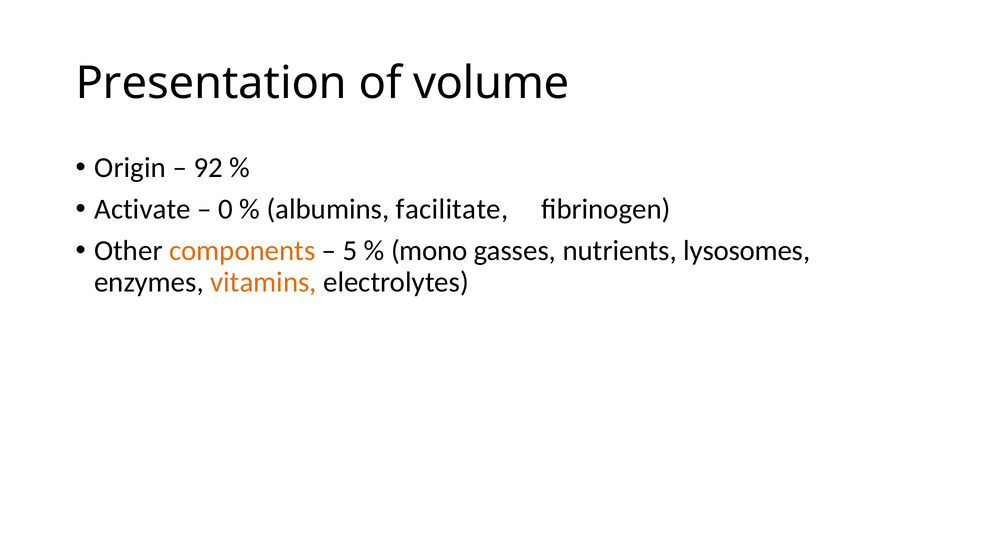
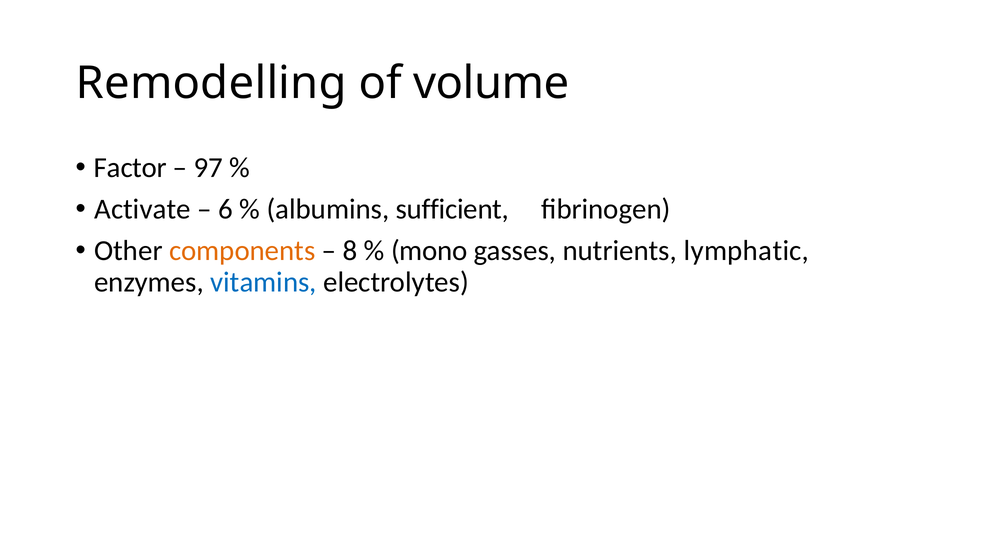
Presentation: Presentation -> Remodelling
Origin: Origin -> Factor
92: 92 -> 97
0: 0 -> 6
facilitate: facilitate -> sufficient
5: 5 -> 8
lysosomes: lysosomes -> lymphatic
vitamins colour: orange -> blue
